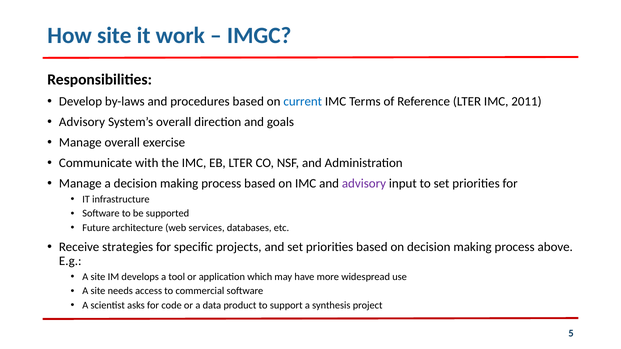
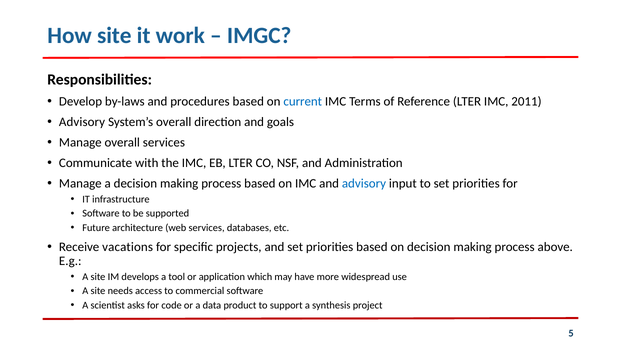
overall exercise: exercise -> services
advisory at (364, 184) colour: purple -> blue
strategies: strategies -> vacations
